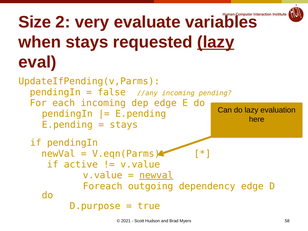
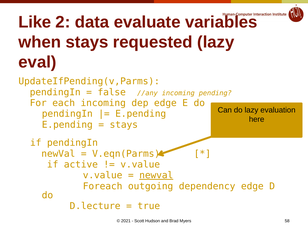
Size: Size -> Like
very: very -> data
lazy at (216, 42) underline: present -> none
D.purpose: D.purpose -> D.lecture
